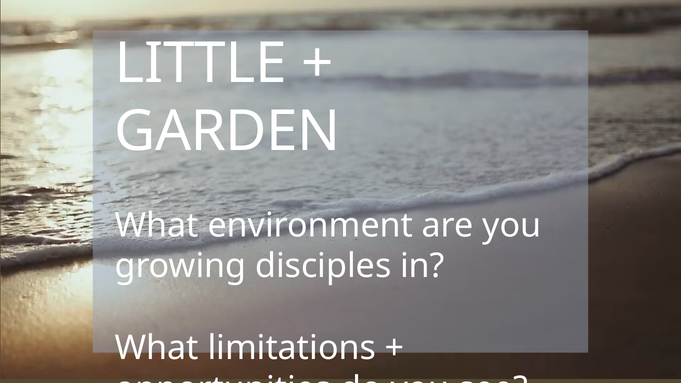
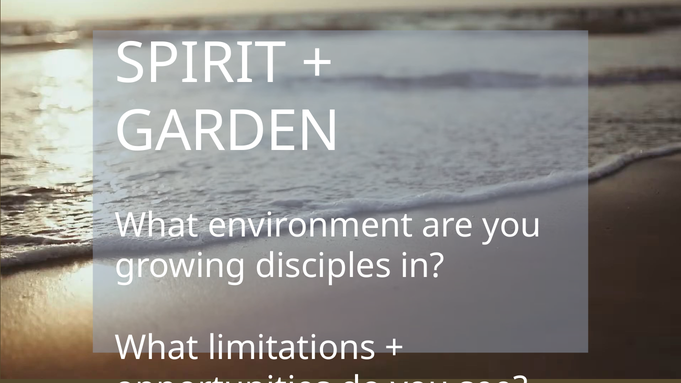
LITTLE: LITTLE -> SPIRIT
